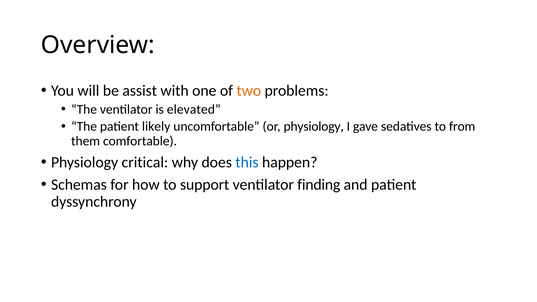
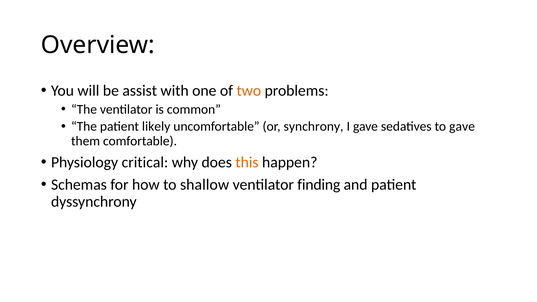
elevated: elevated -> common
or physiology: physiology -> synchrony
to from: from -> gave
this colour: blue -> orange
support: support -> shallow
